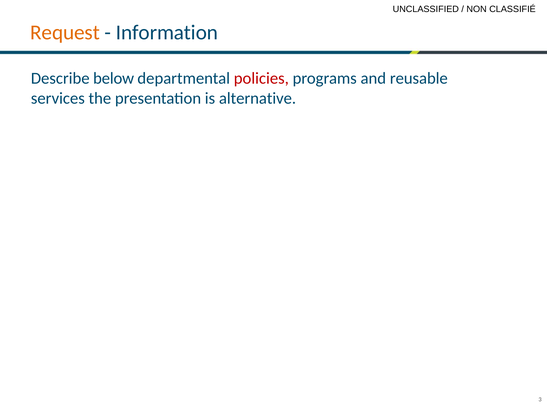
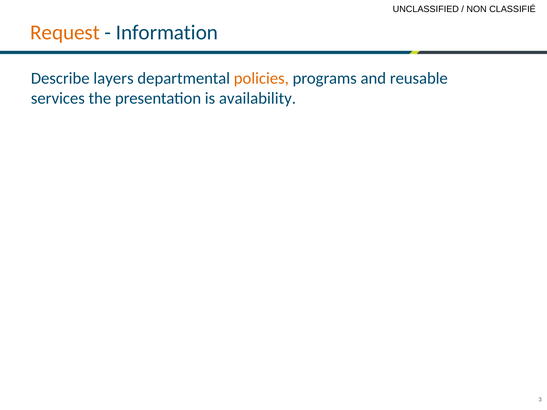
below: below -> layers
policies colour: red -> orange
alternative: alternative -> availability
